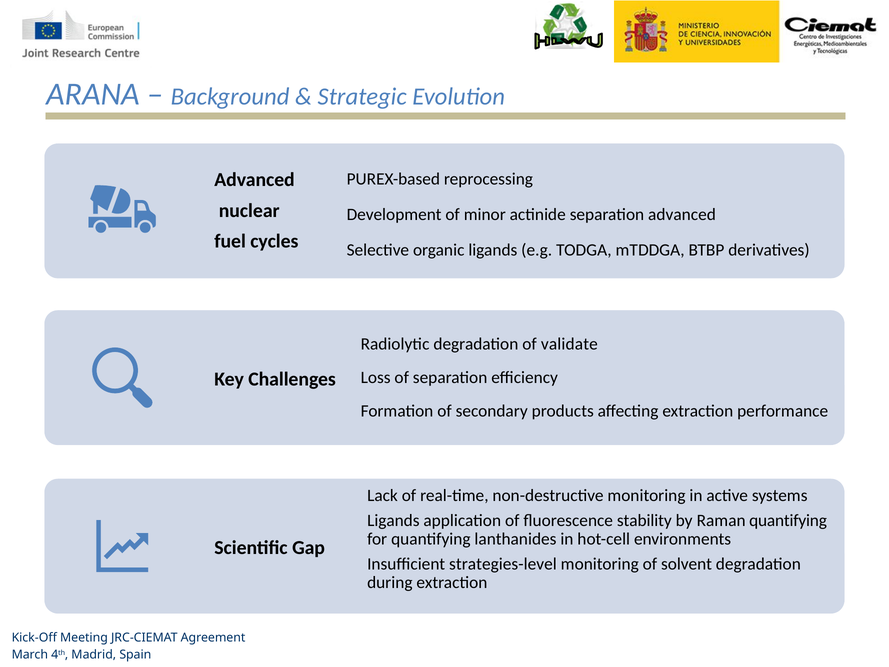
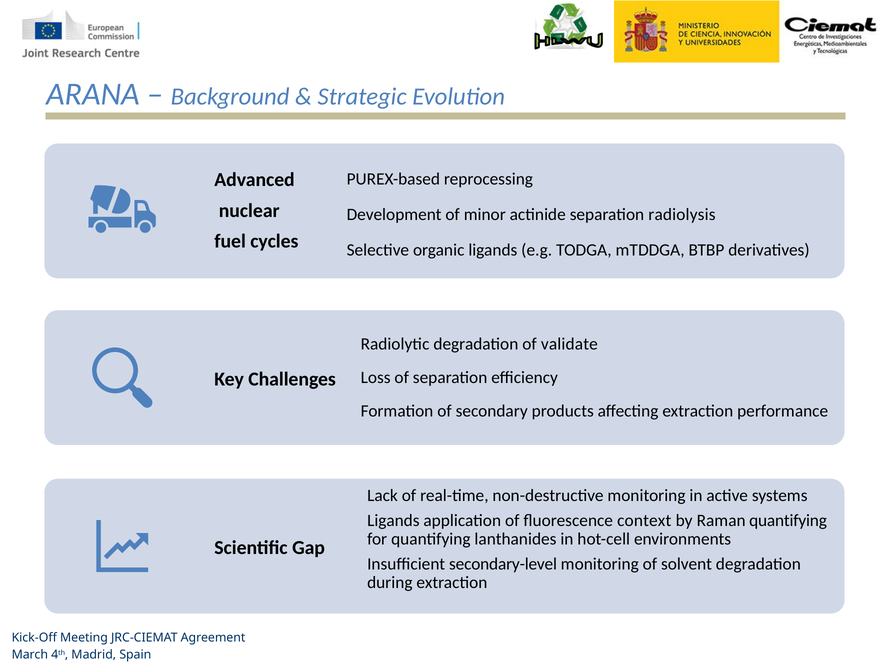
separation advanced: advanced -> radiolysis
stability: stability -> context
strategies-level: strategies-level -> secondary-level
